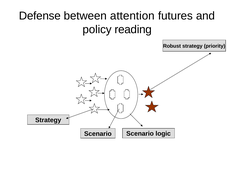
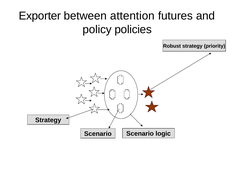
Defense: Defense -> Exporter
reading: reading -> policies
